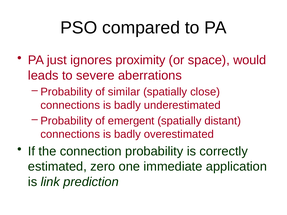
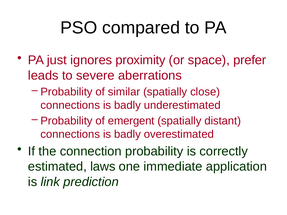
would: would -> prefer
zero: zero -> laws
